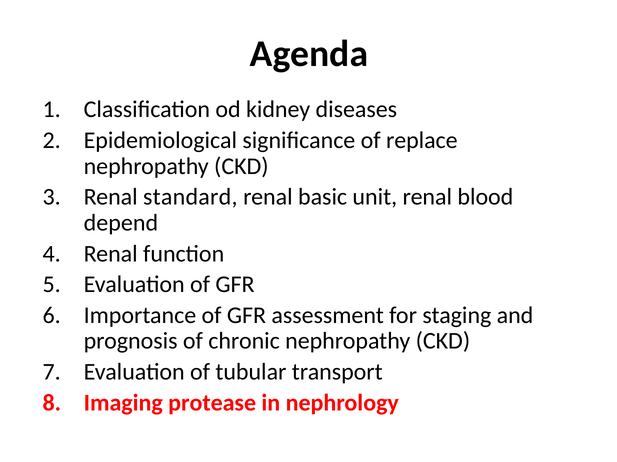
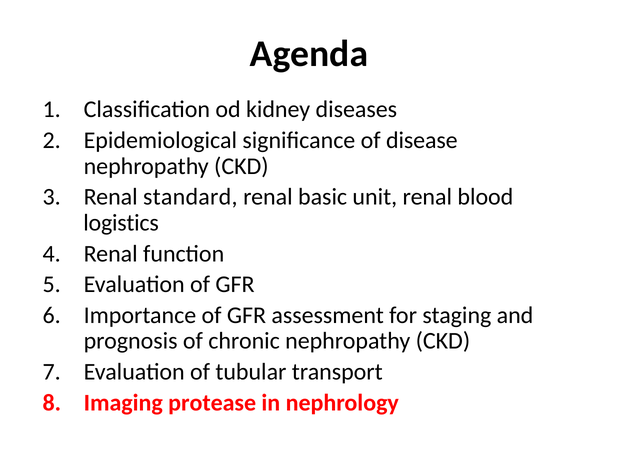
replace: replace -> disease
depend: depend -> logistics
